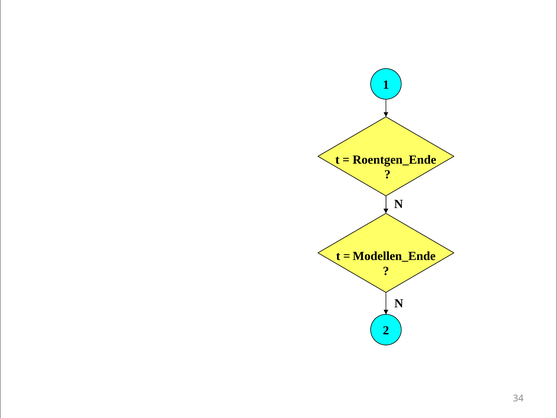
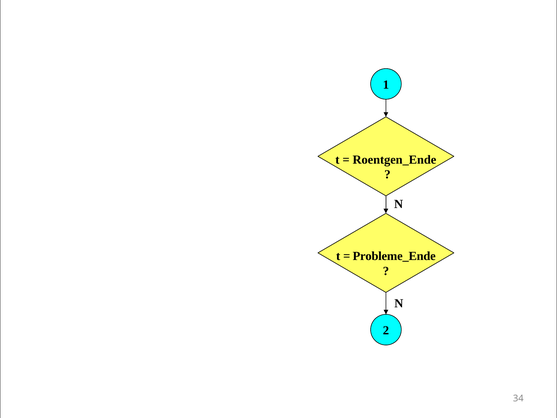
Modellen_Ende: Modellen_Ende -> Probleme_Ende
